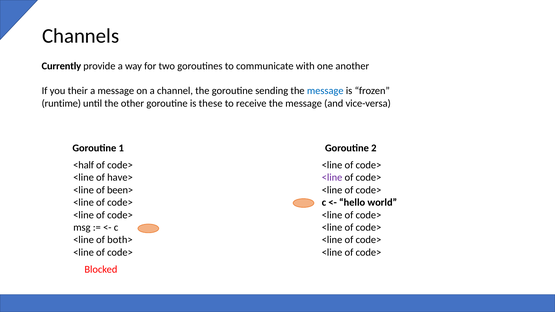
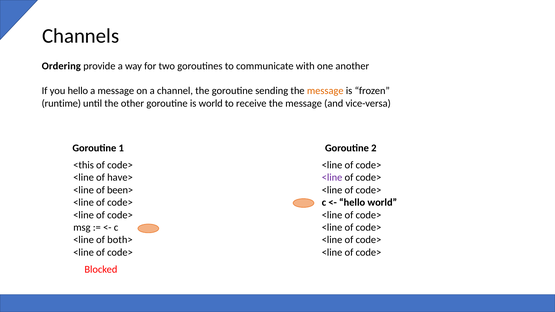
Currently: Currently -> Ordering
you their: their -> hello
message at (325, 91) colour: blue -> orange
is these: these -> world
<half: <half -> <this
